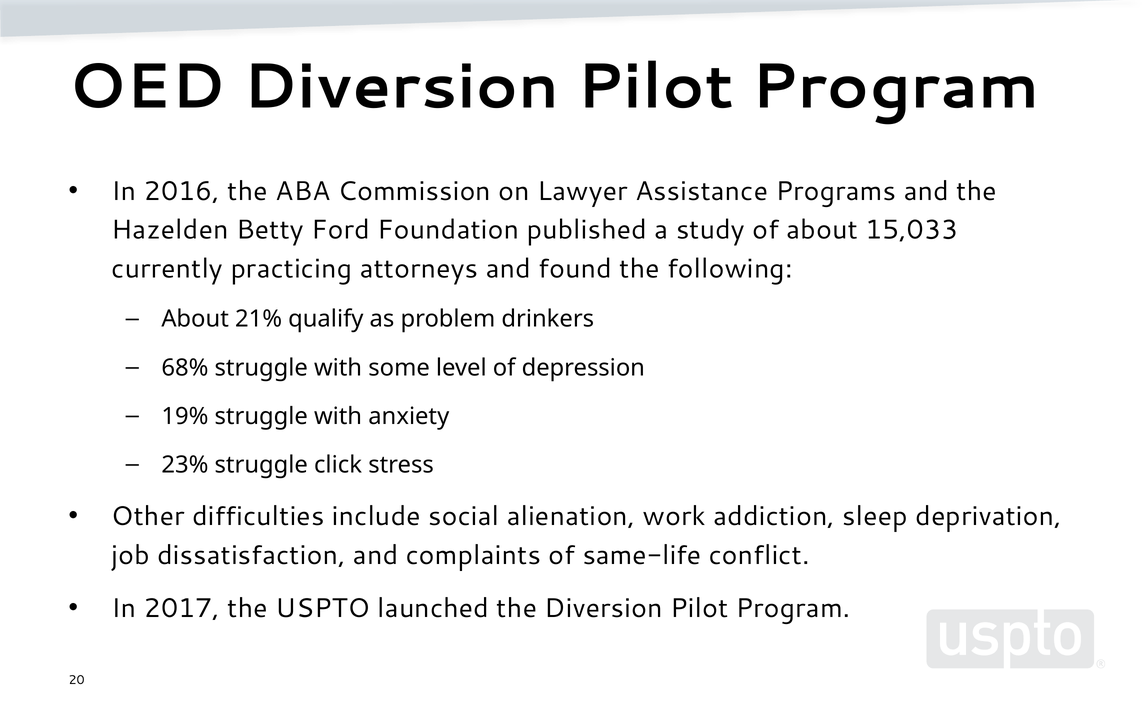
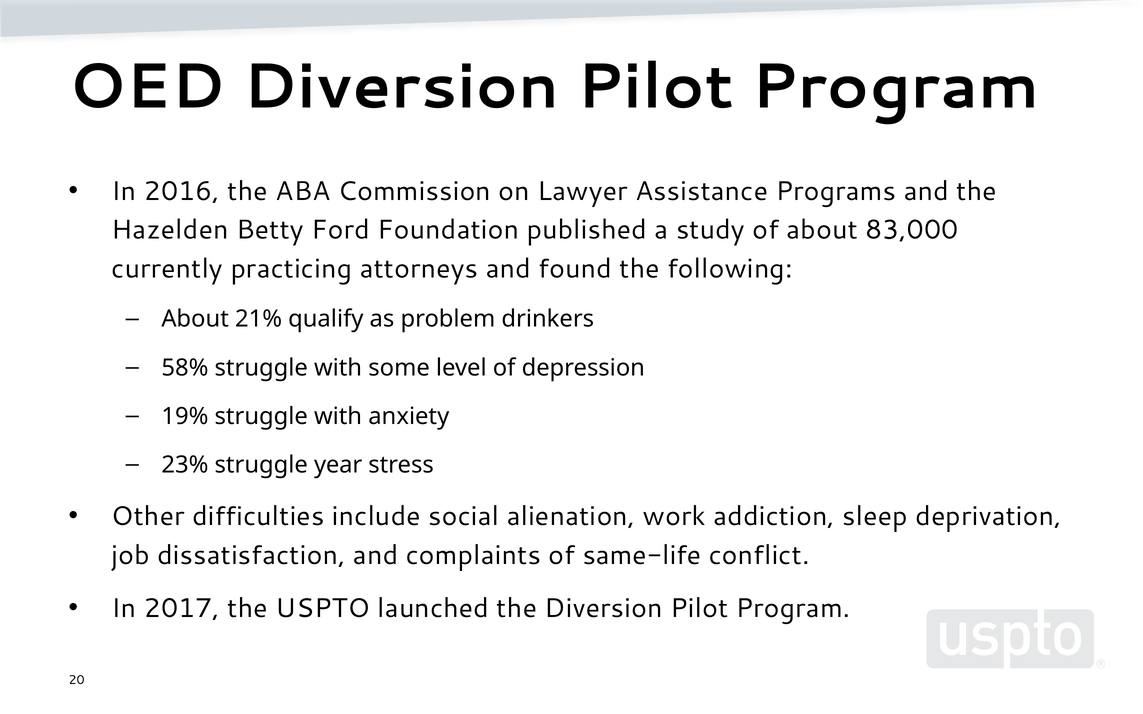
15,033: 15,033 -> 83,000
68%: 68% -> 58%
click: click -> year
